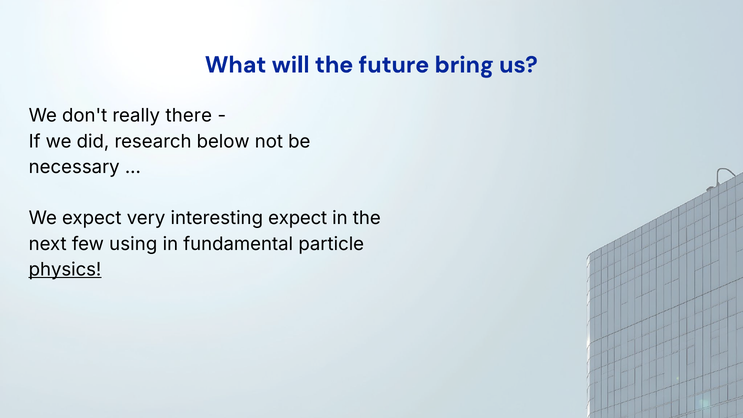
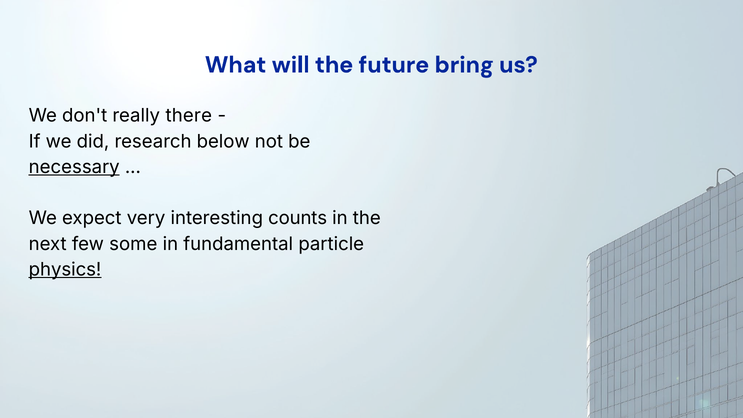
necessary underline: none -> present
interesting expect: expect -> counts
using: using -> some
